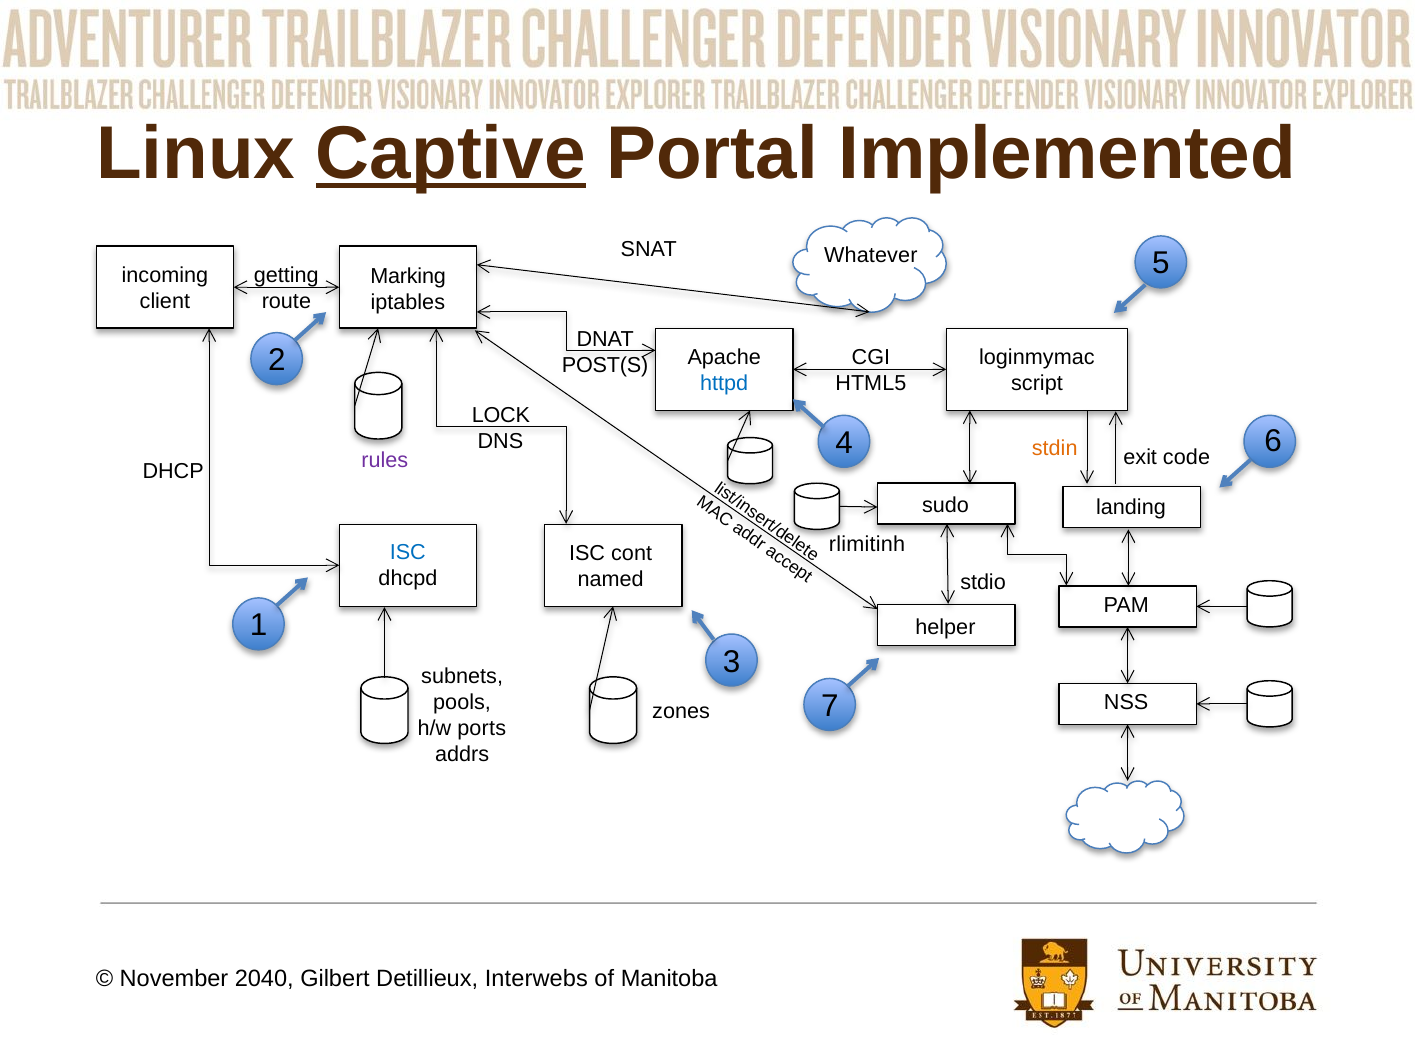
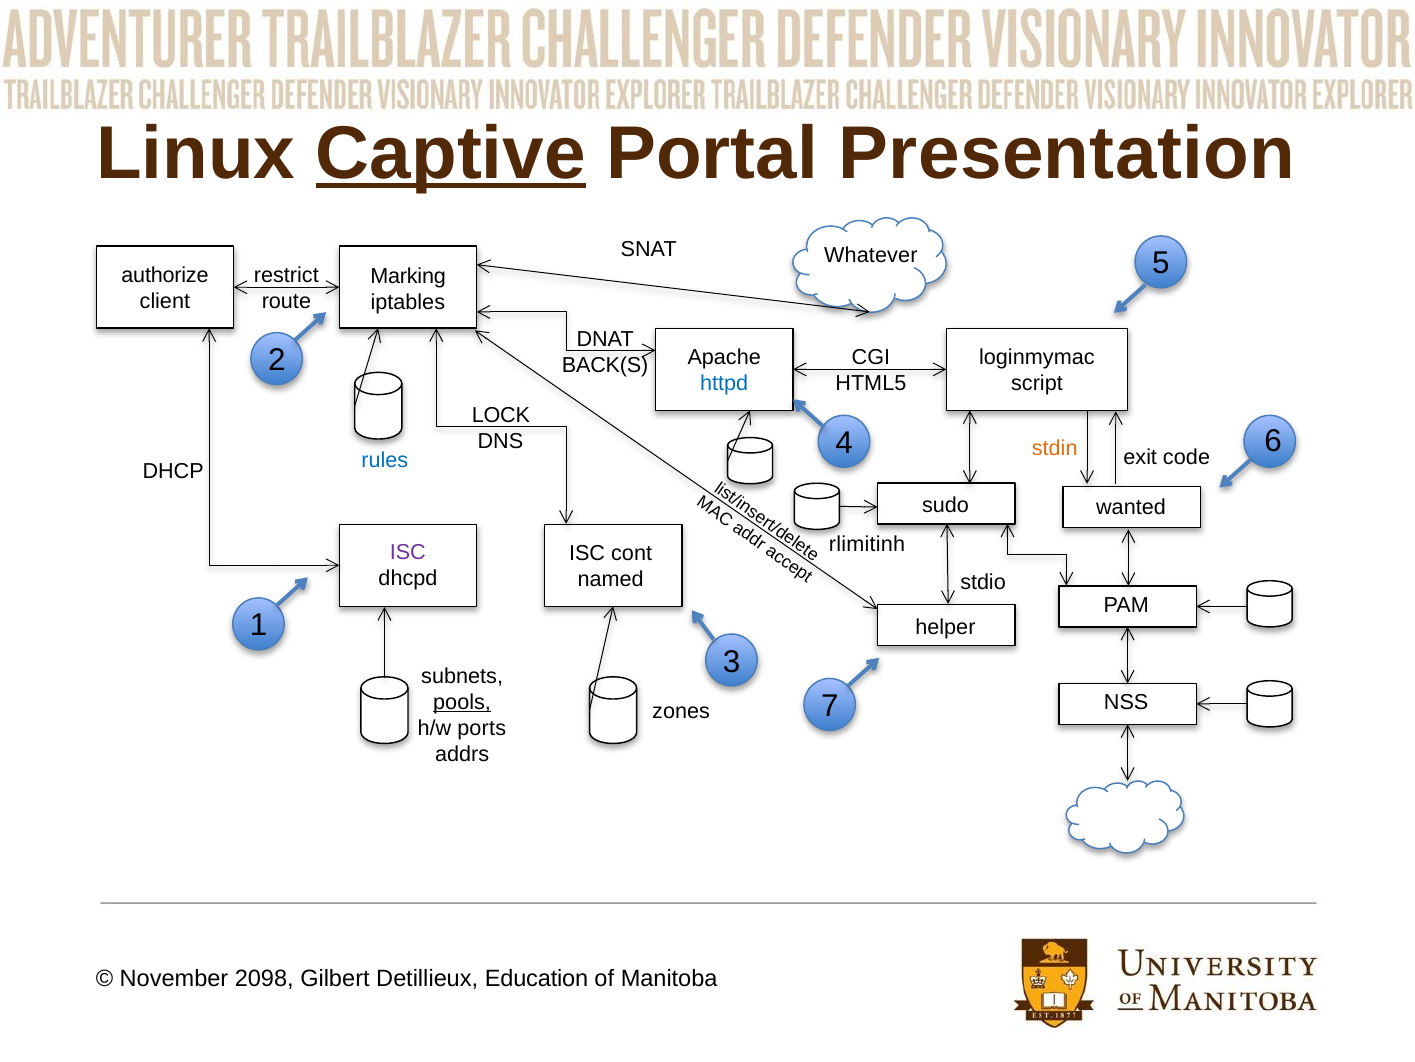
Implemented: Implemented -> Presentation
incoming: incoming -> authorize
getting: getting -> restrict
POST(S: POST(S -> BACK(S
rules colour: purple -> blue
landing: landing -> wanted
ISC at (408, 552) colour: blue -> purple
pools underline: none -> present
2040: 2040 -> 2098
Interwebs: Interwebs -> Education
